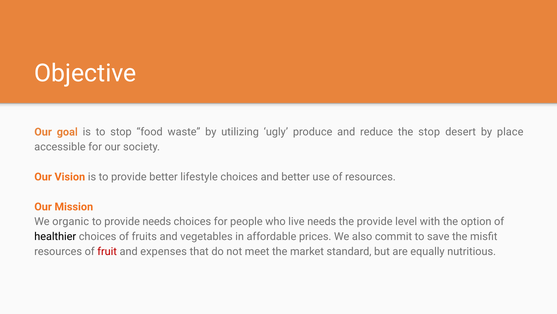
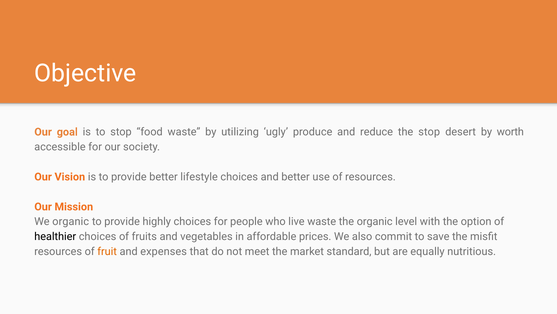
place: place -> worth
provide needs: needs -> highly
live needs: needs -> waste
the provide: provide -> organic
fruit colour: red -> orange
